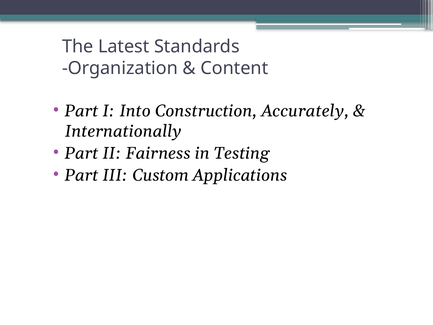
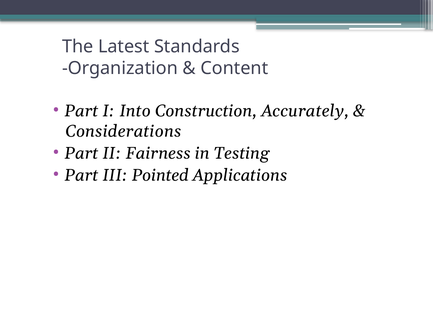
Internationally: Internationally -> Considerations
Custom: Custom -> Pointed
